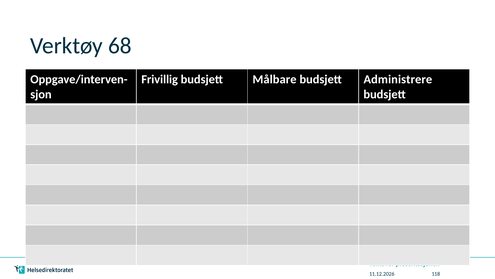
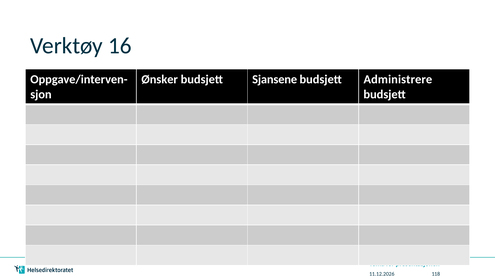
68: 68 -> 16
Frivillig: Frivillig -> Ønsker
Målbare: Målbare -> Sjansene
